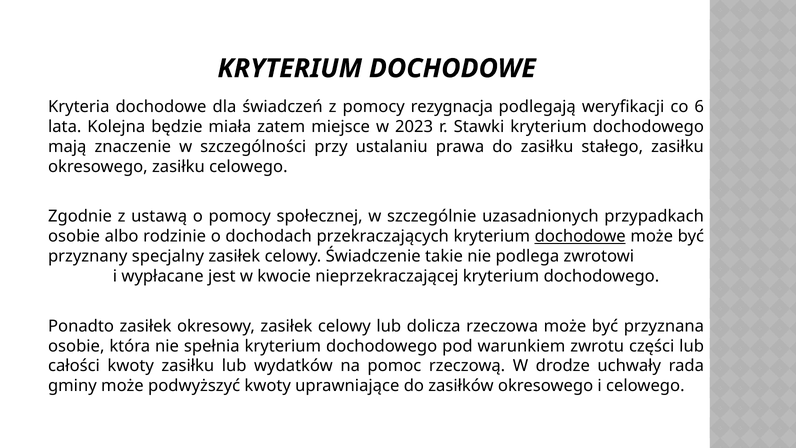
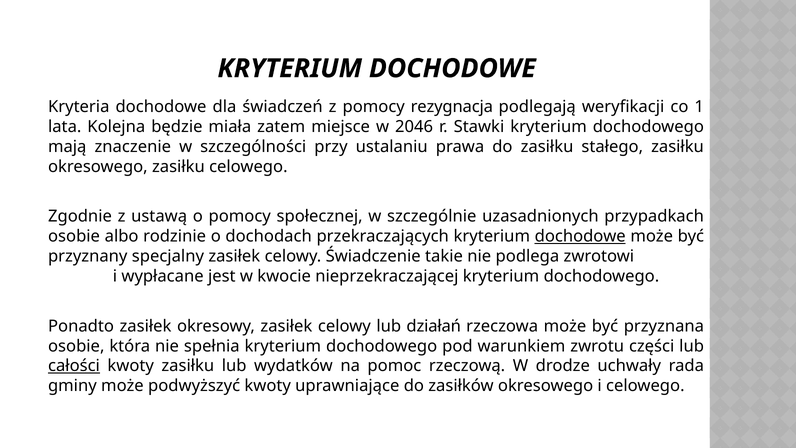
6: 6 -> 1
2023: 2023 -> 2046
dolicza: dolicza -> działań
całości underline: none -> present
